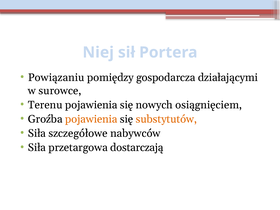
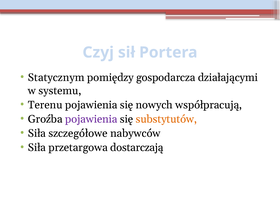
Niej: Niej -> Czyj
Powiązaniu: Powiązaniu -> Statycznym
surowce: surowce -> systemu
osiągnięciem: osiągnięciem -> współpracują
pojawienia at (91, 119) colour: orange -> purple
